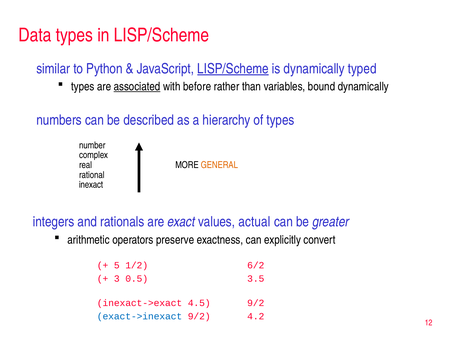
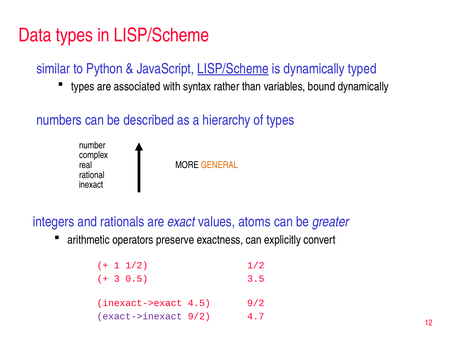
associated underline: present -> none
before: before -> syntax
actual: actual -> atoms
5: 5 -> 1
6/2 at (256, 265): 6/2 -> 1/2
exact->inexact colour: blue -> purple
4.2: 4.2 -> 4.7
